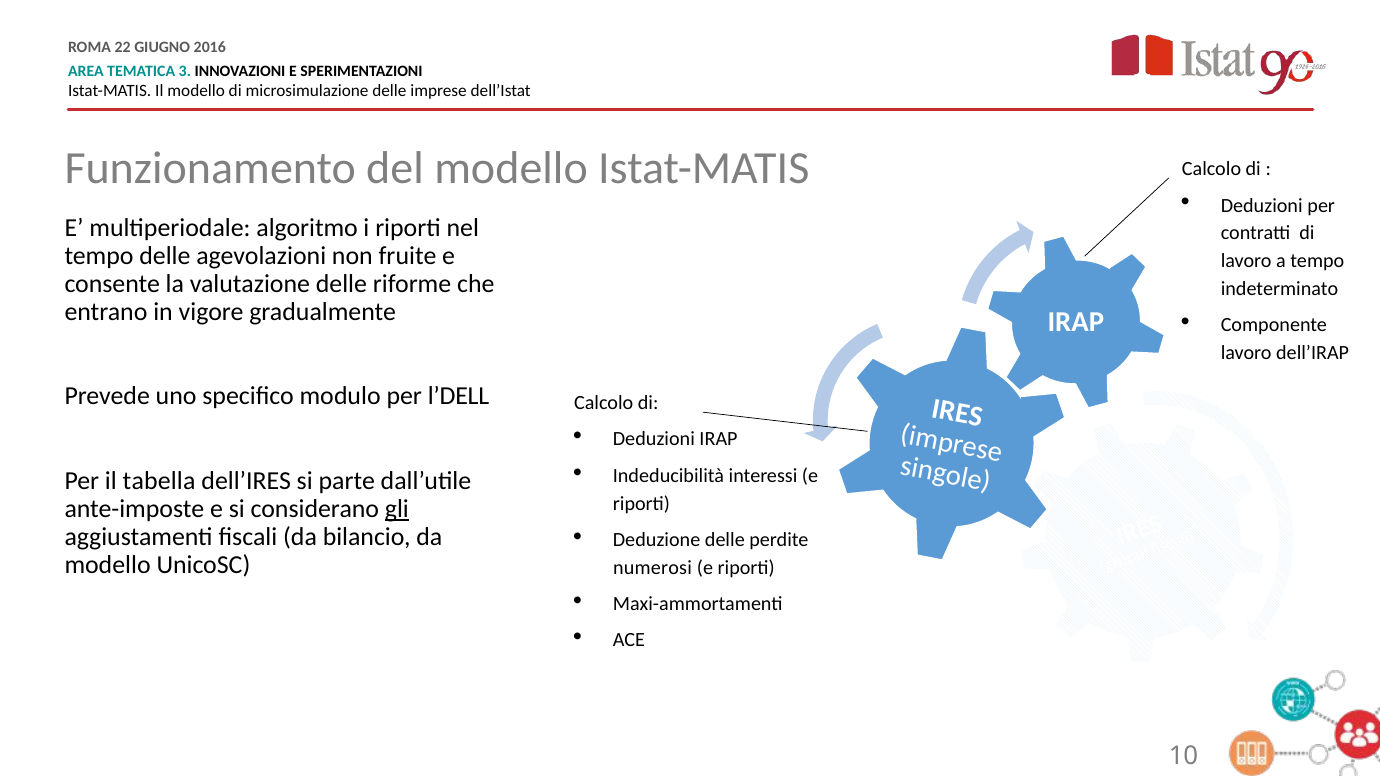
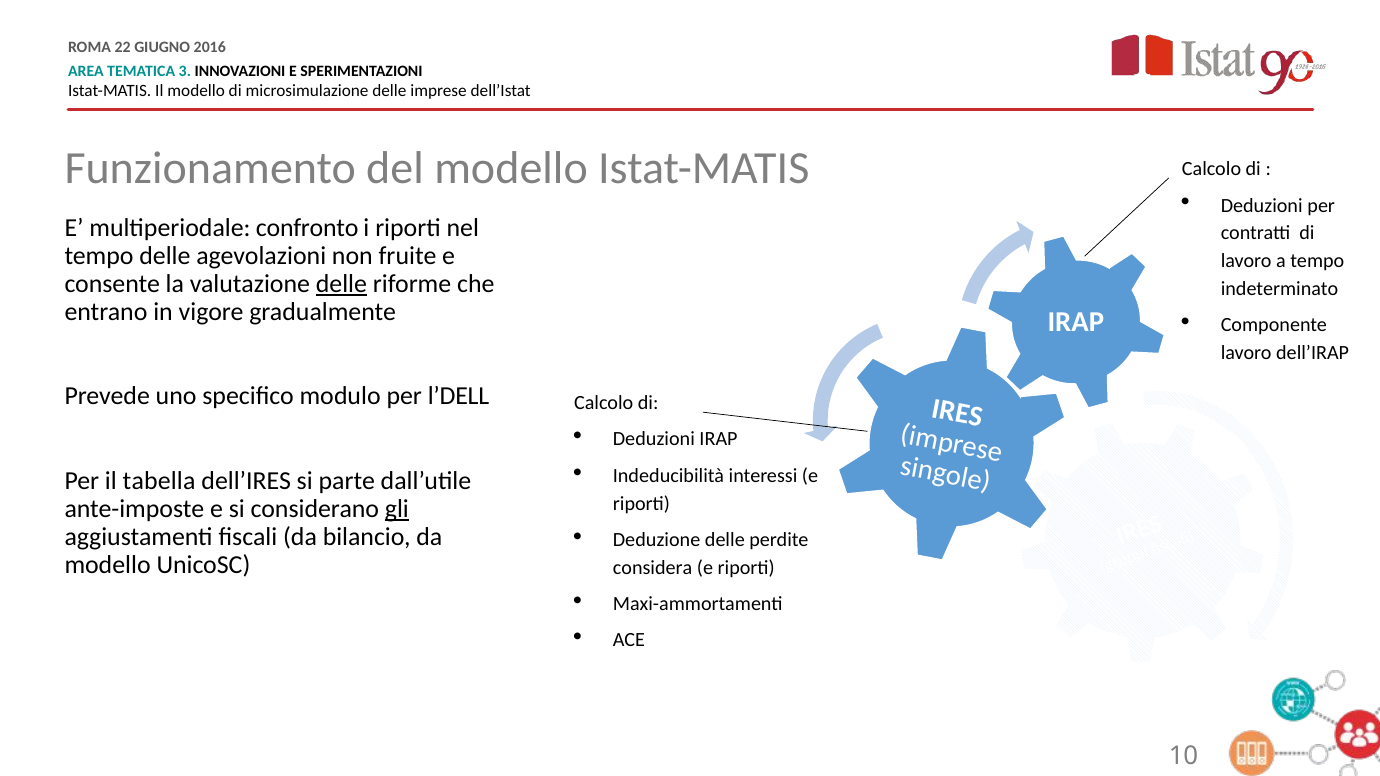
algoritmo: algoritmo -> confronto
delle at (341, 284) underline: none -> present
numerosi: numerosi -> considera
